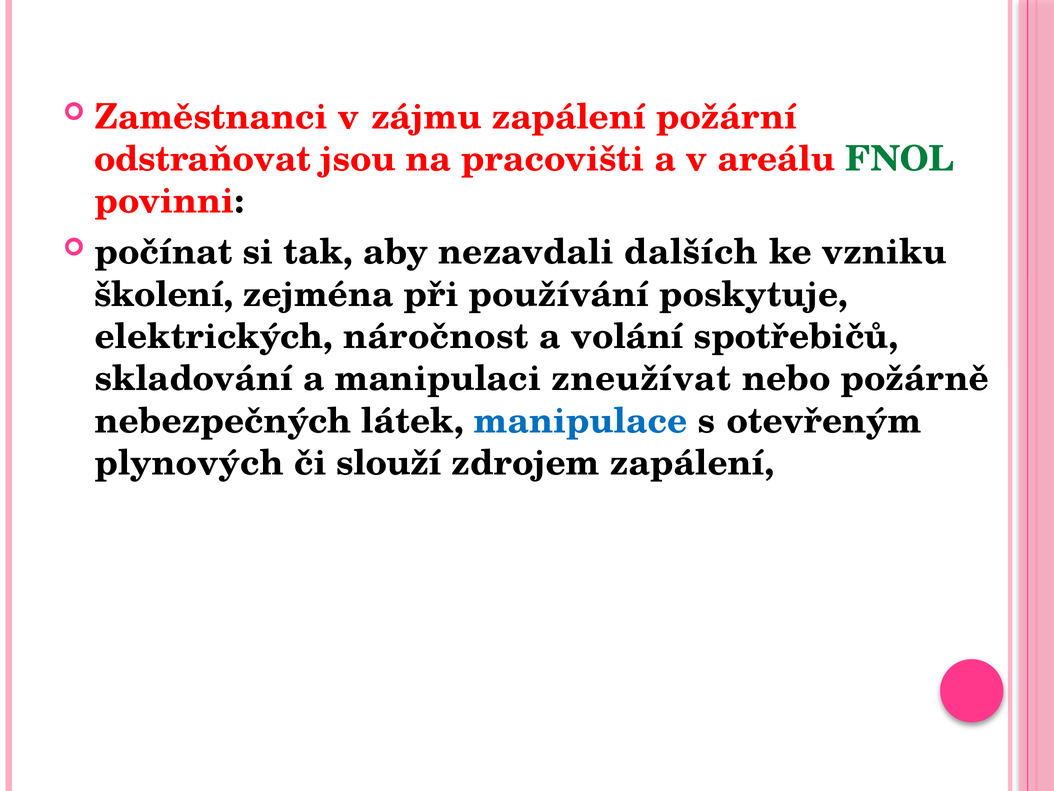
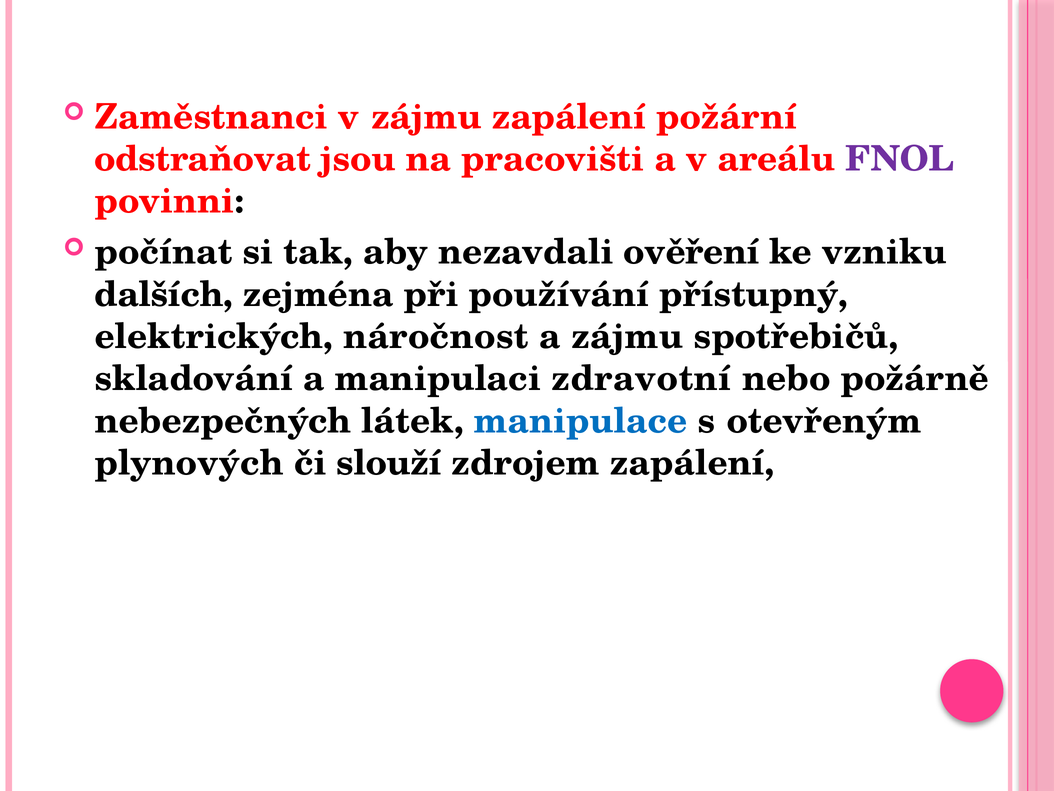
FNOL colour: green -> purple
dalších: dalších -> ověření
školení: školení -> dalších
poskytuje: poskytuje -> přístupný
a volání: volání -> zájmu
zneužívat: zneužívat -> zdravotní
